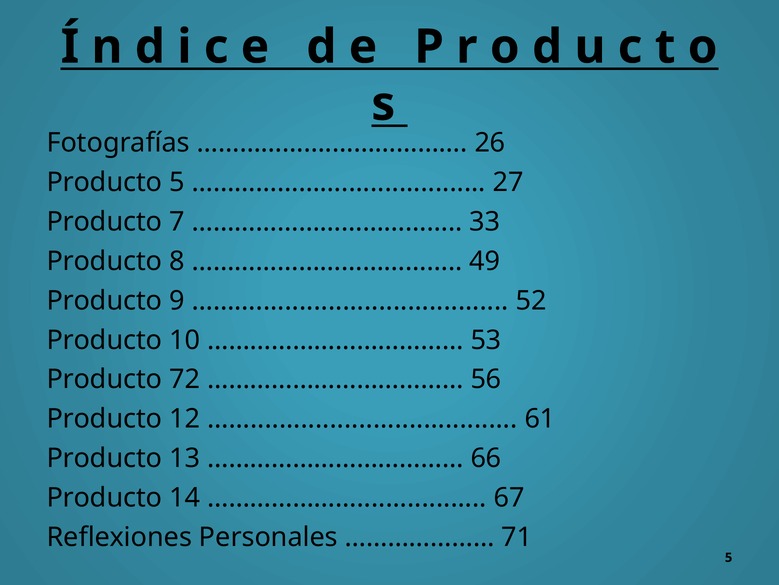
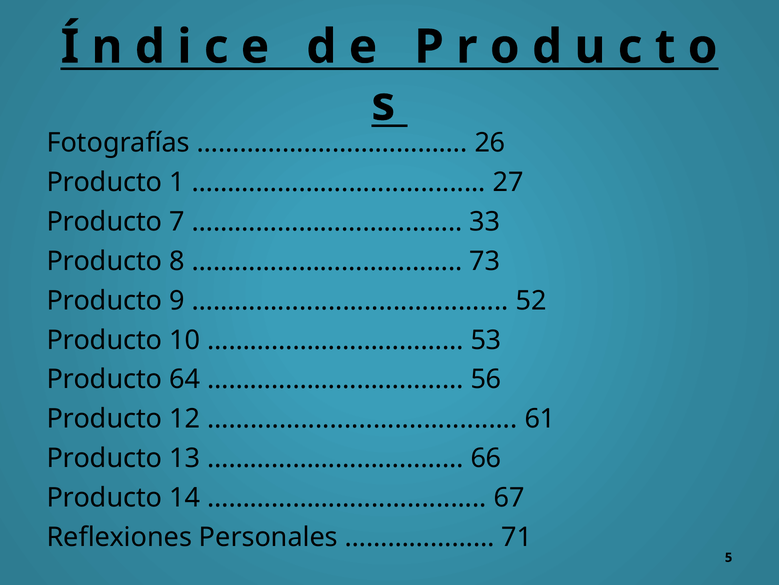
Producto 5: 5 -> 1
49: 49 -> 73
72: 72 -> 64
